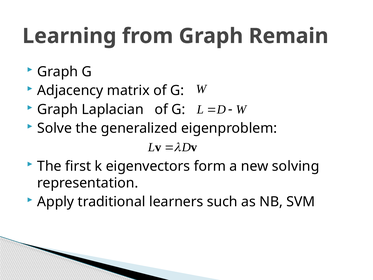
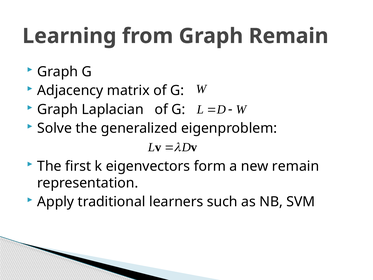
new solving: solving -> remain
